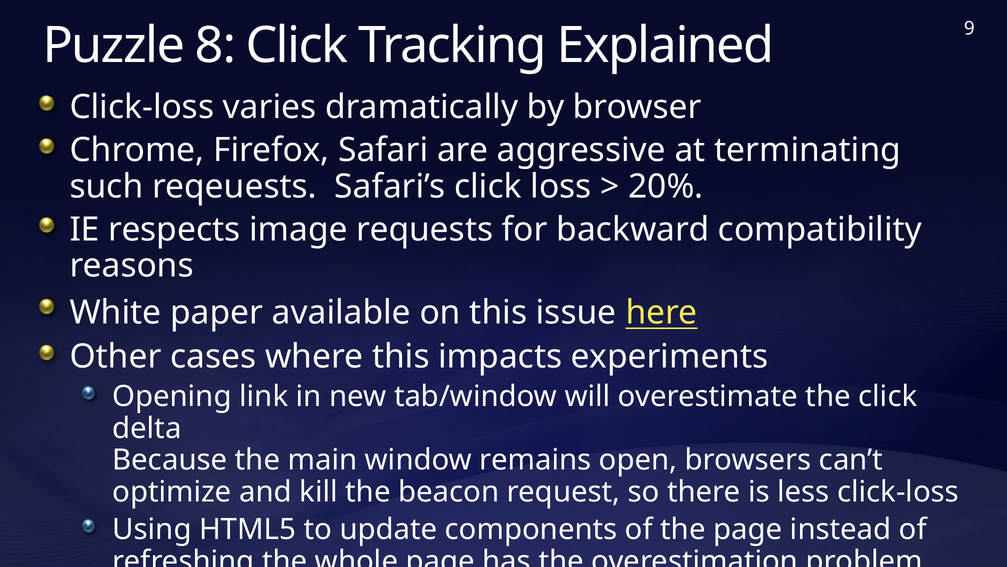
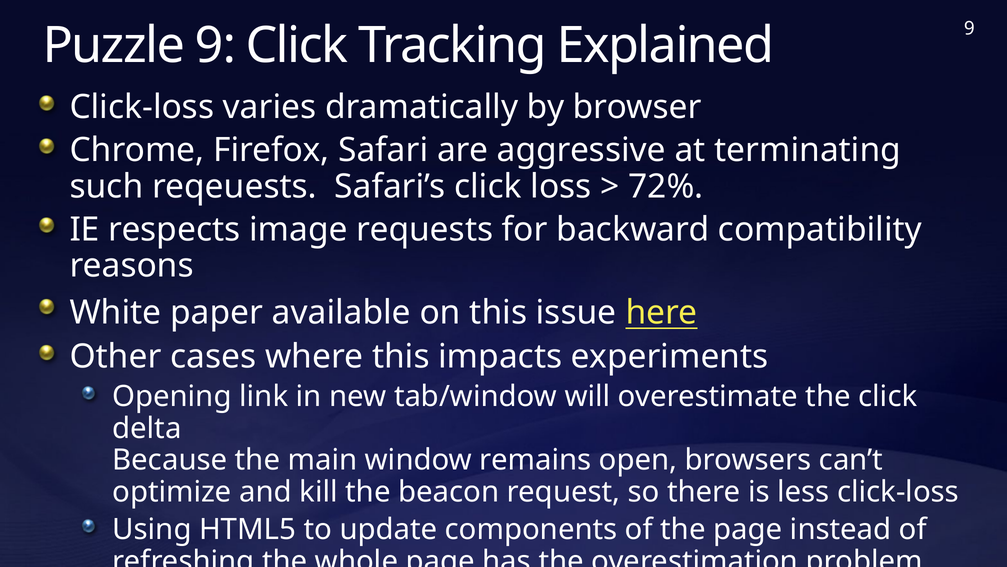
Puzzle 8: 8 -> 9
20%: 20% -> 72%
